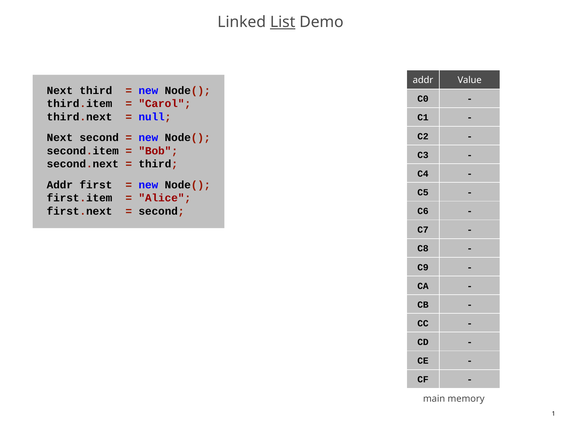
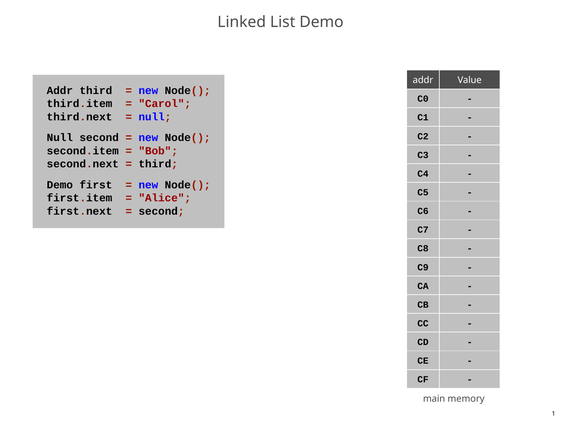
List underline: present -> none
Next at (60, 91): Next -> Addr
Next at (60, 138): Next -> Null
Addr at (60, 185): Addr -> Demo
